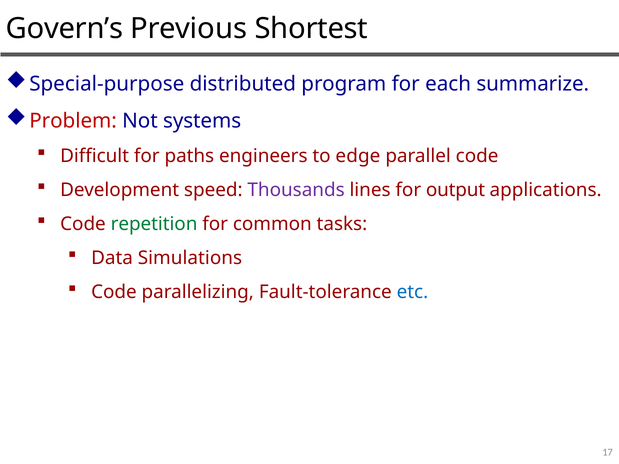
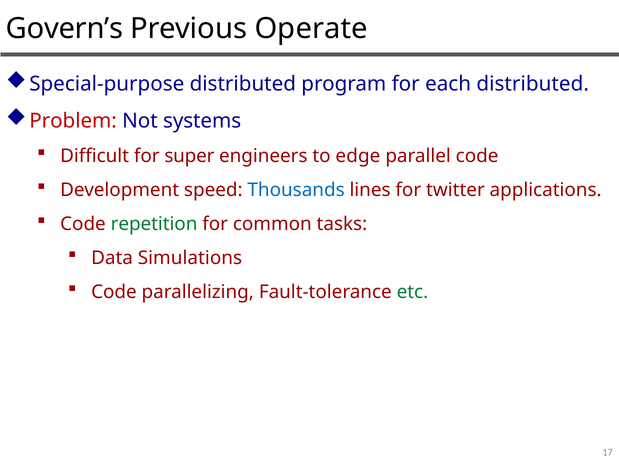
Shortest: Shortest -> Operate
each summarize: summarize -> distributed
paths: paths -> super
Thousands colour: purple -> blue
output: output -> twitter
etc colour: blue -> green
